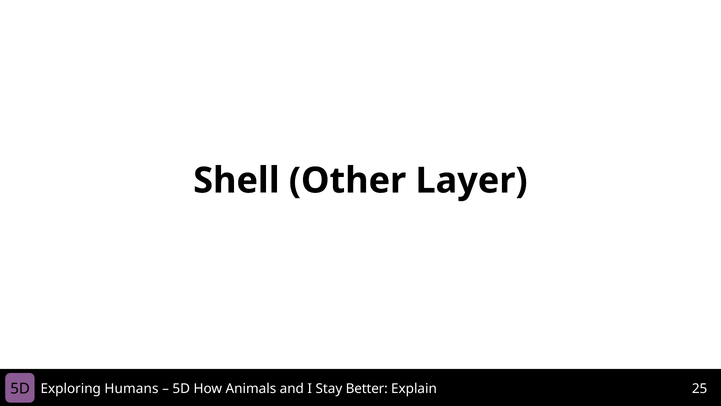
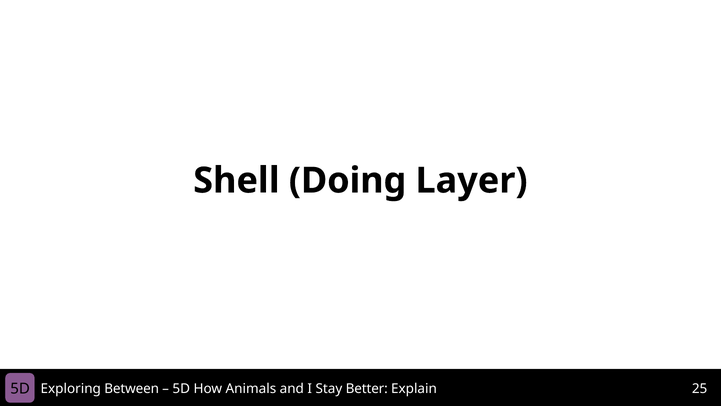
Other: Other -> Doing
Humans: Humans -> Between
